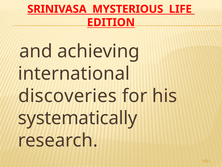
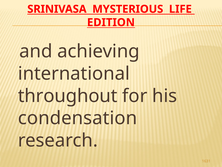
discoveries: discoveries -> throughout
systematically: systematically -> condensation
